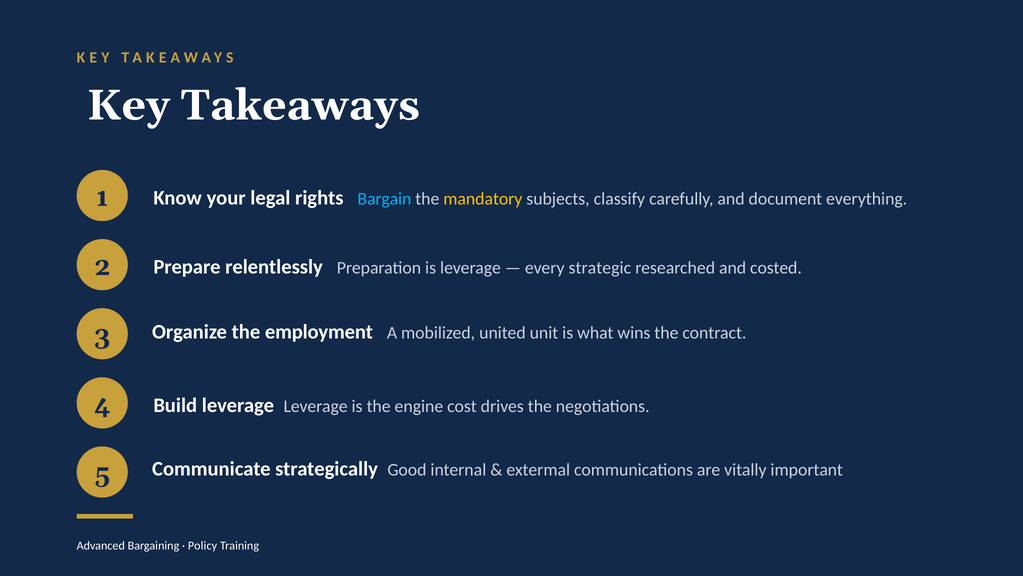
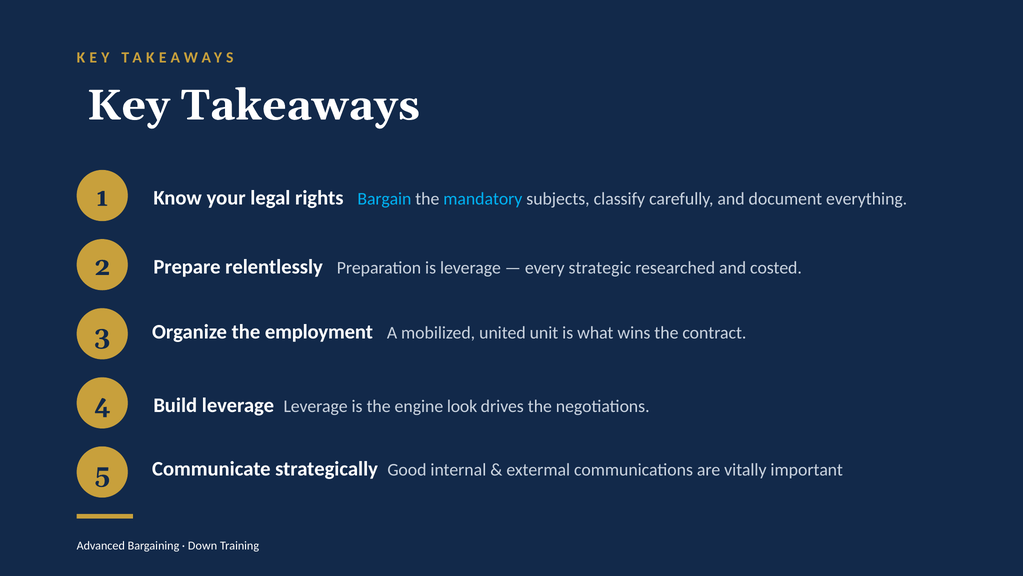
mandatory colour: yellow -> light blue
cost: cost -> look
Policy: Policy -> Down
